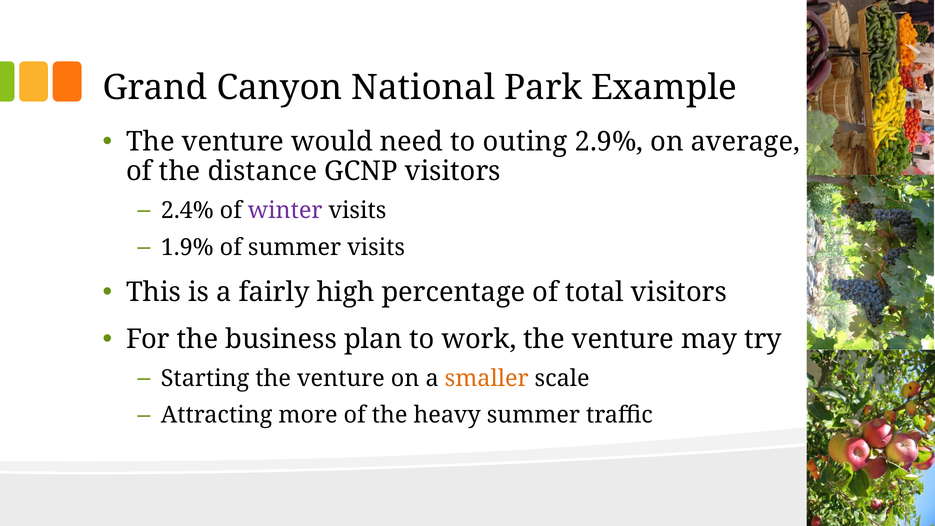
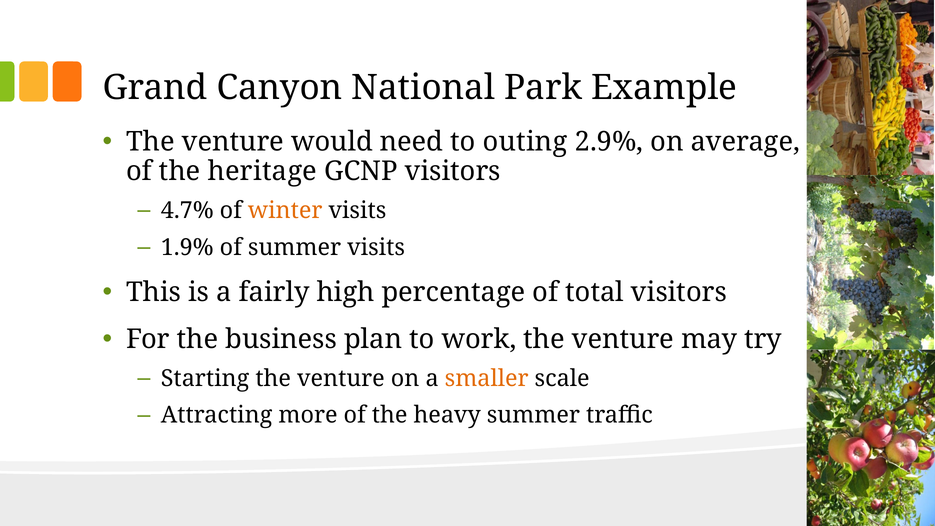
distance: distance -> heritage
2.4%: 2.4% -> 4.7%
winter colour: purple -> orange
